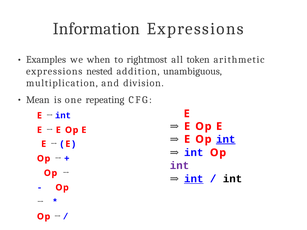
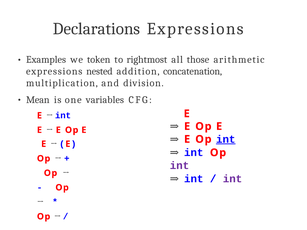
Information: Information -> Declarations
when: when -> token
token: token -> those
unambiguous: unambiguous -> concatenation
repeating: repeating -> variables
int at (194, 179) underline: present -> none
int at (233, 179) colour: black -> purple
